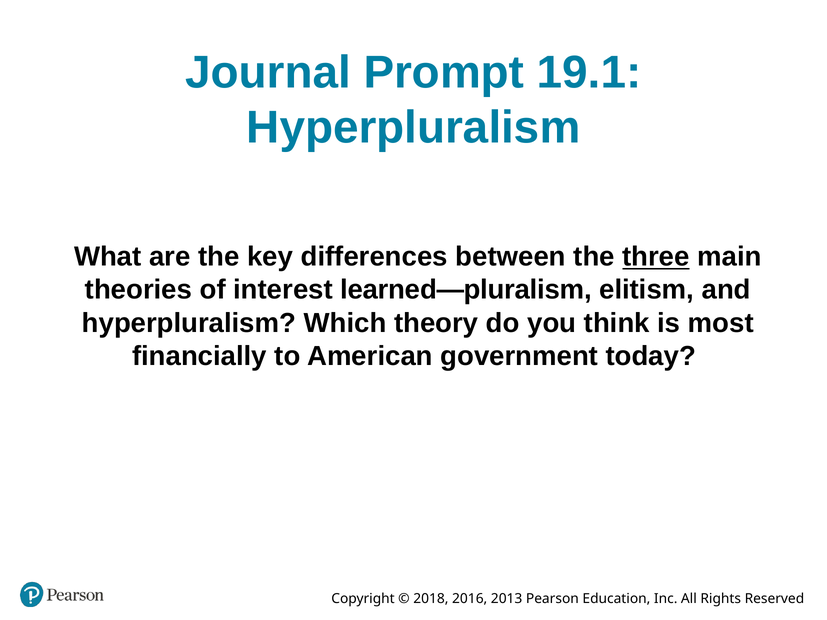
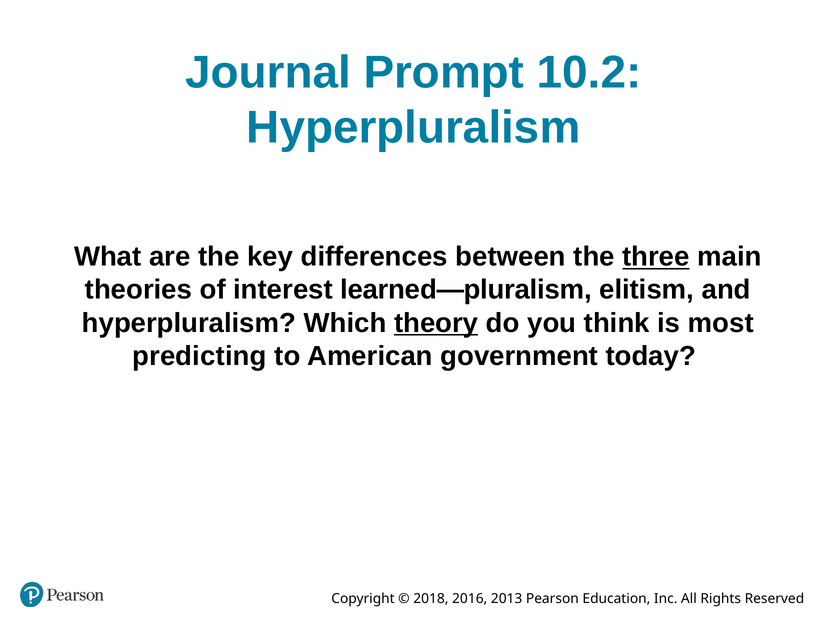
19.1: 19.1 -> 10.2
theory underline: none -> present
financially: financially -> predicting
